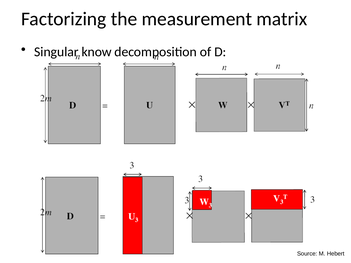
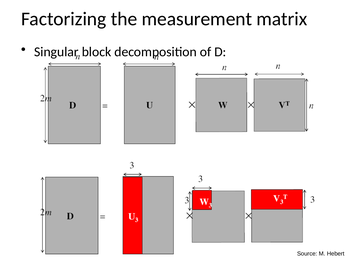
know: know -> block
